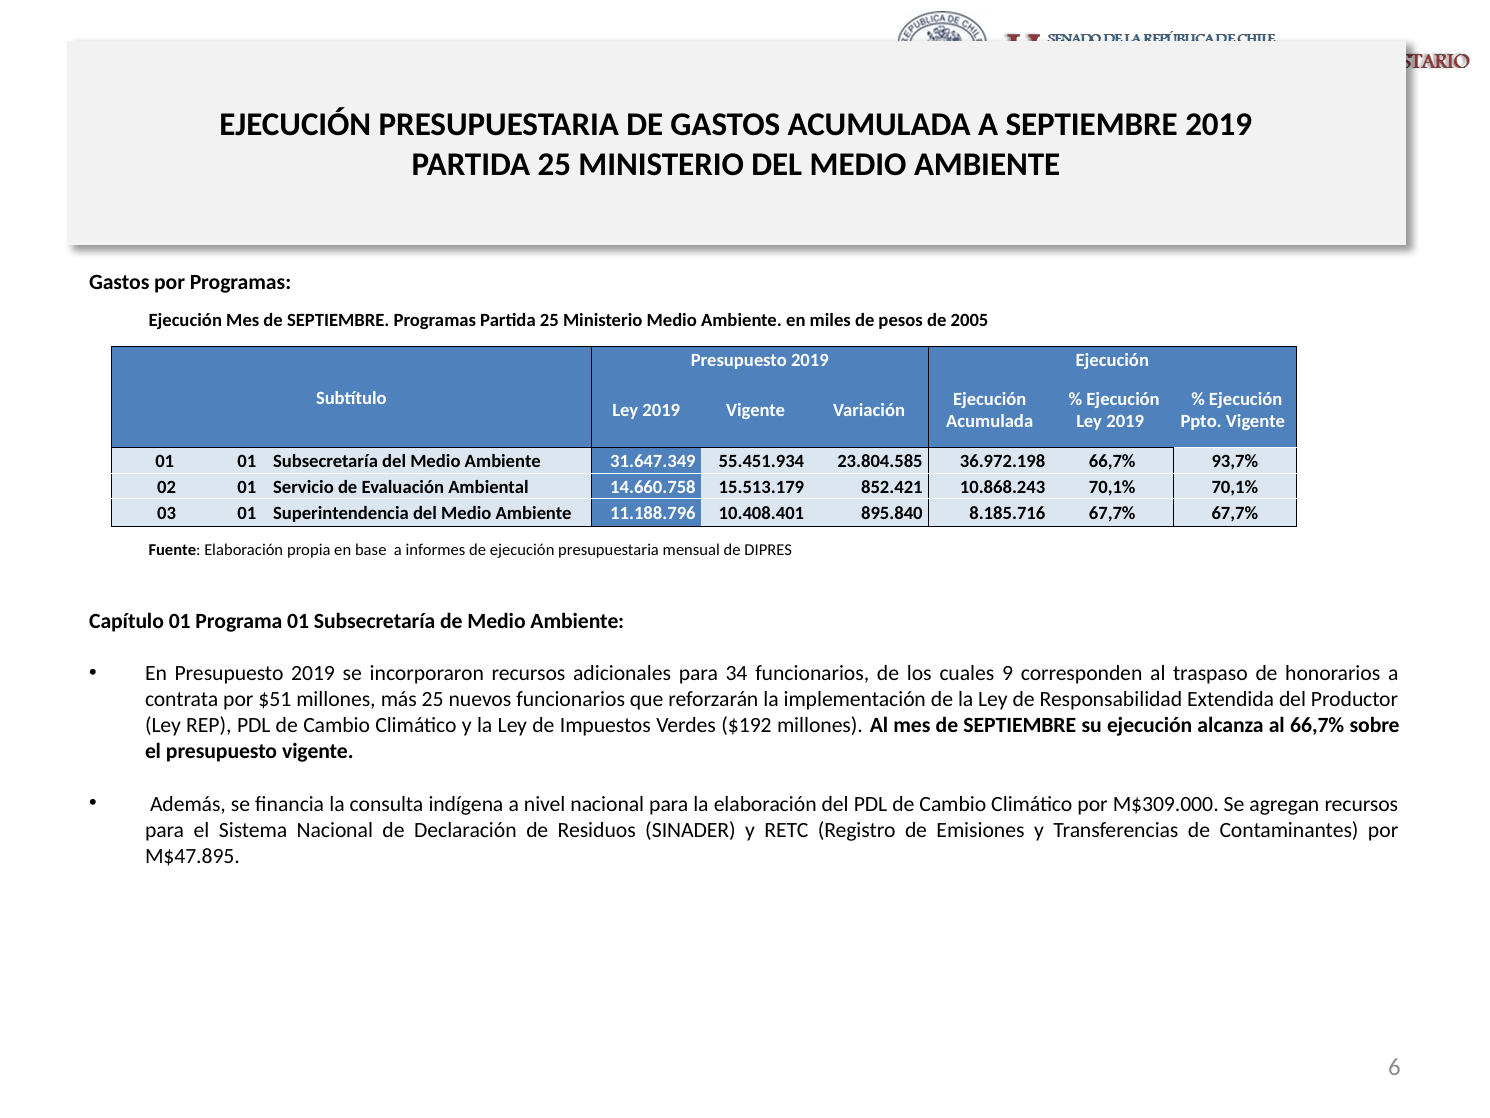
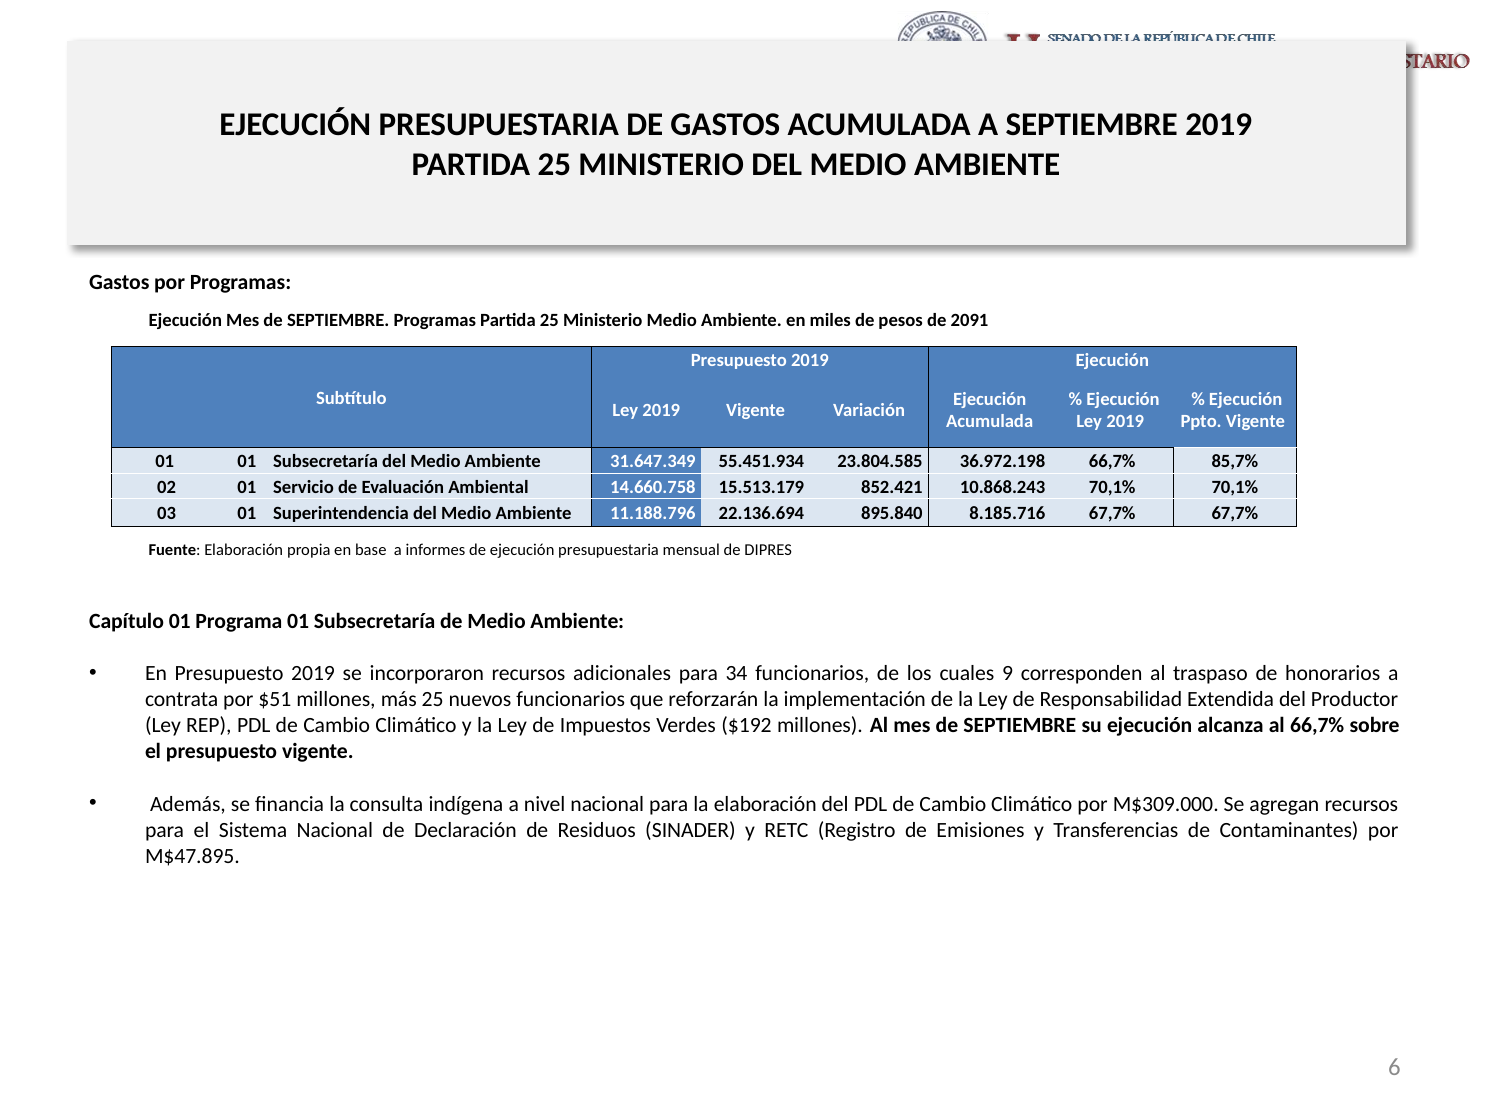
2005: 2005 -> 2091
93,7%: 93,7% -> 85,7%
10.408.401: 10.408.401 -> 22.136.694
